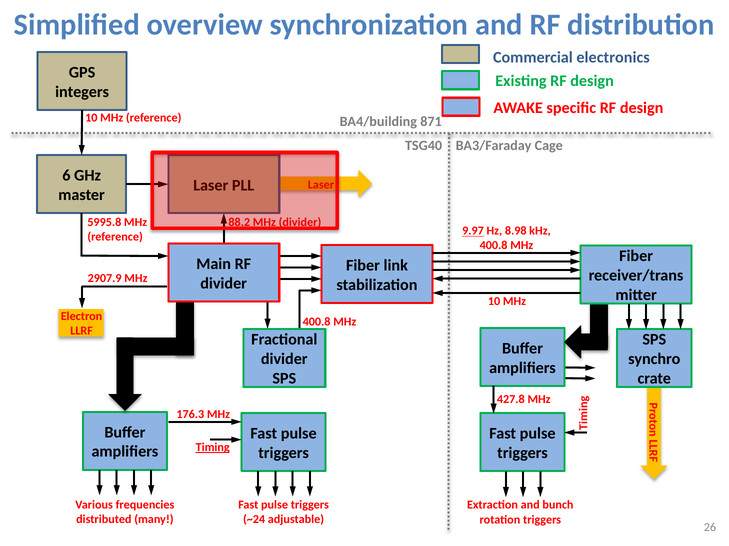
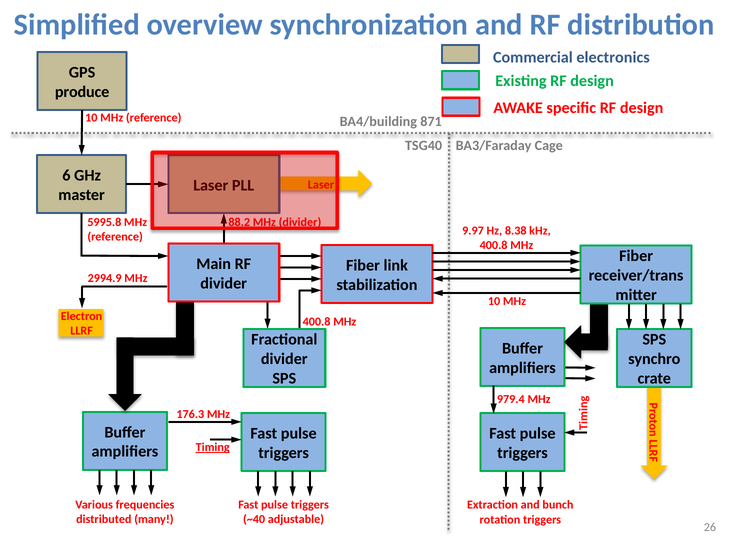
integers: integers -> produce
9.97 underline: present -> none
8.98: 8.98 -> 8.38
2907.9: 2907.9 -> 2994.9
427.8: 427.8 -> 979.4
~24: ~24 -> ~40
